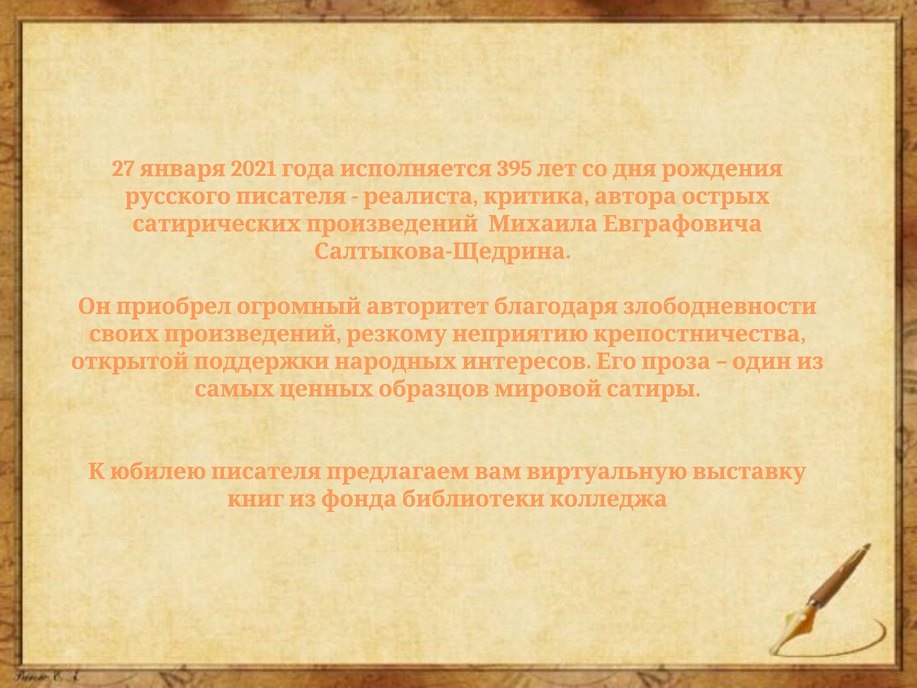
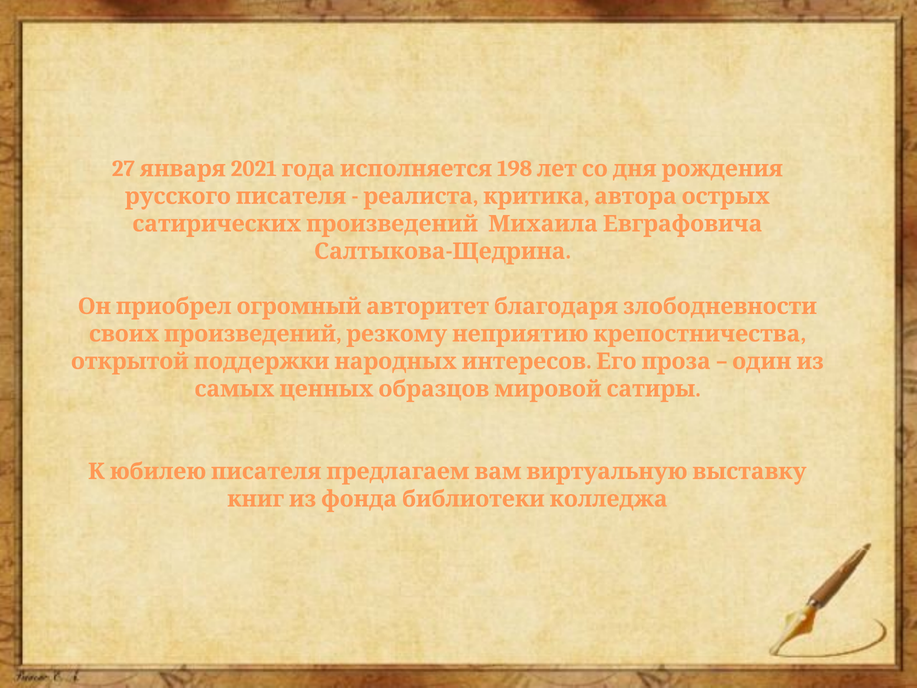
395: 395 -> 198
